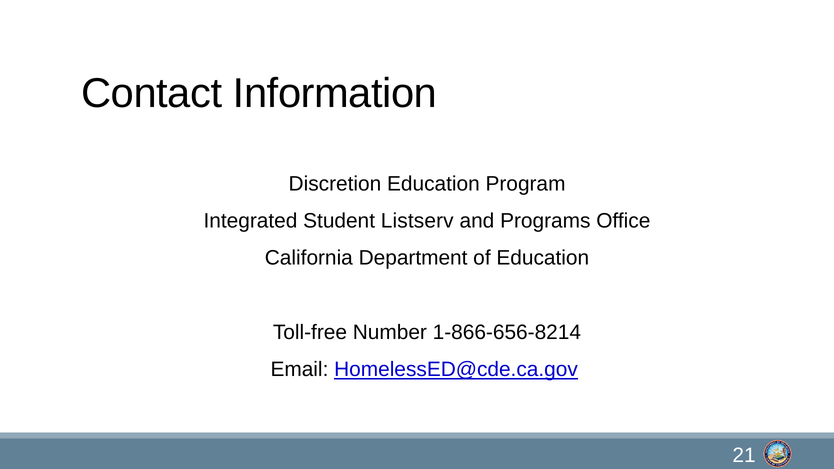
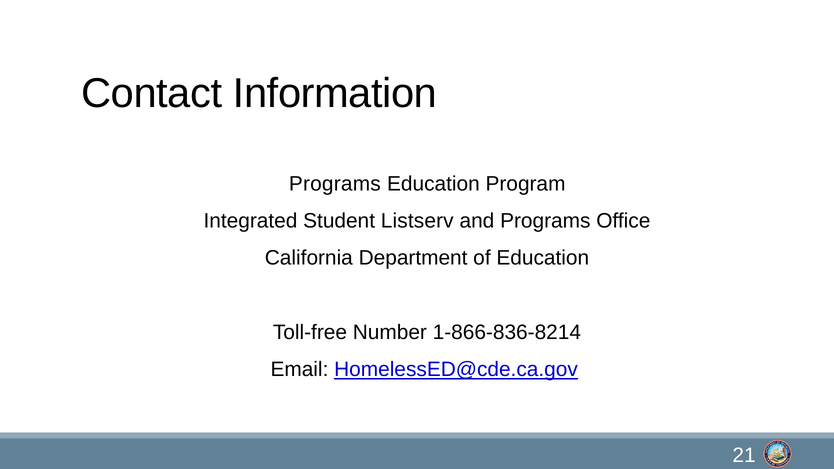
Discretion at (335, 184): Discretion -> Programs
1-866-656-8214: 1-866-656-8214 -> 1-866-836-8214
